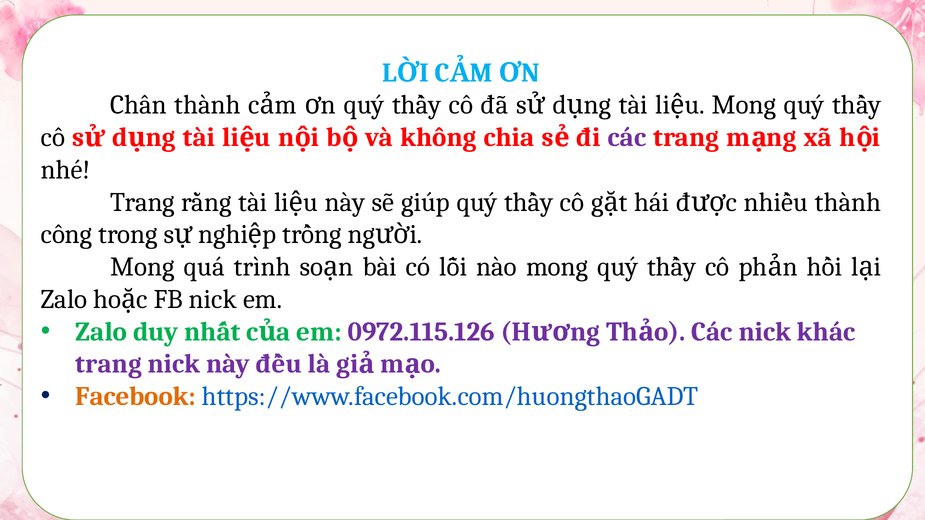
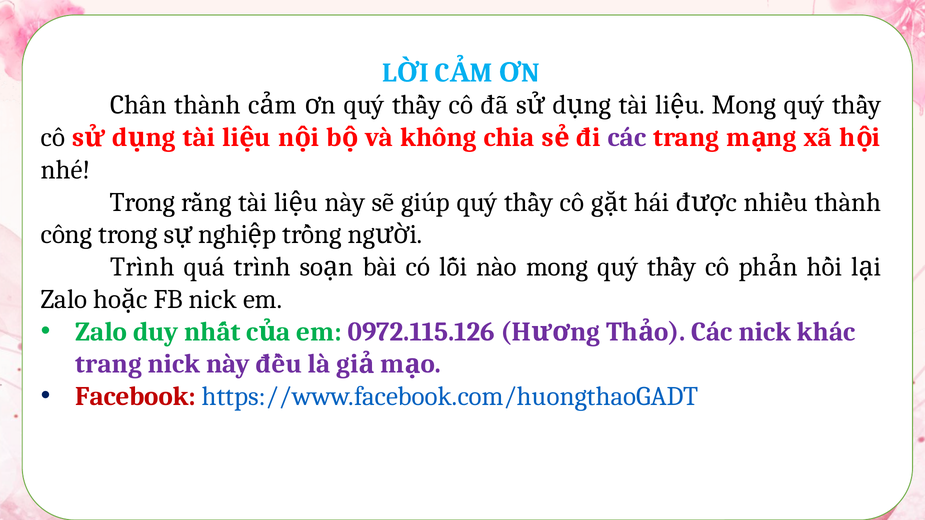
Trang at (142, 202): Trang -> Trong
Mong at (142, 267): Mong -> Trình
Facebook colour: orange -> red
